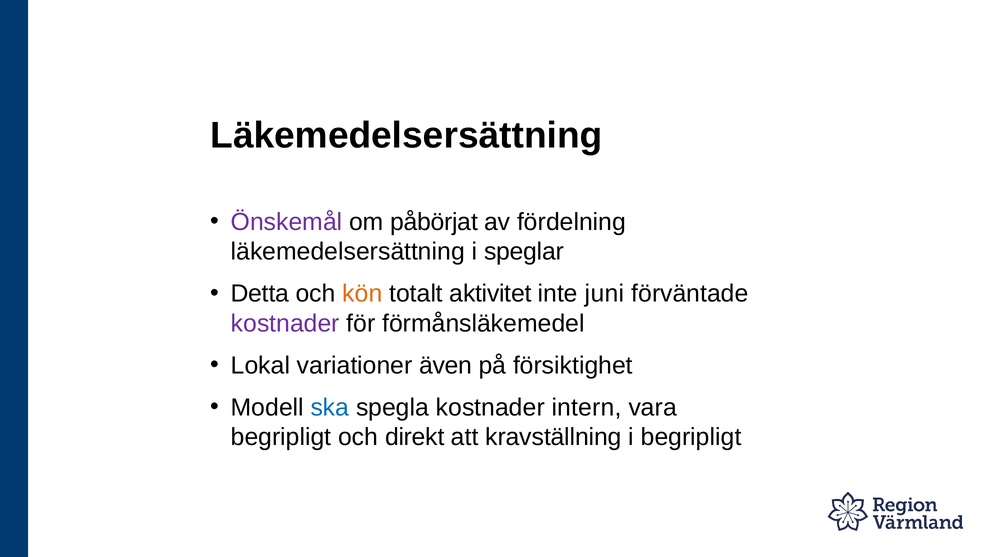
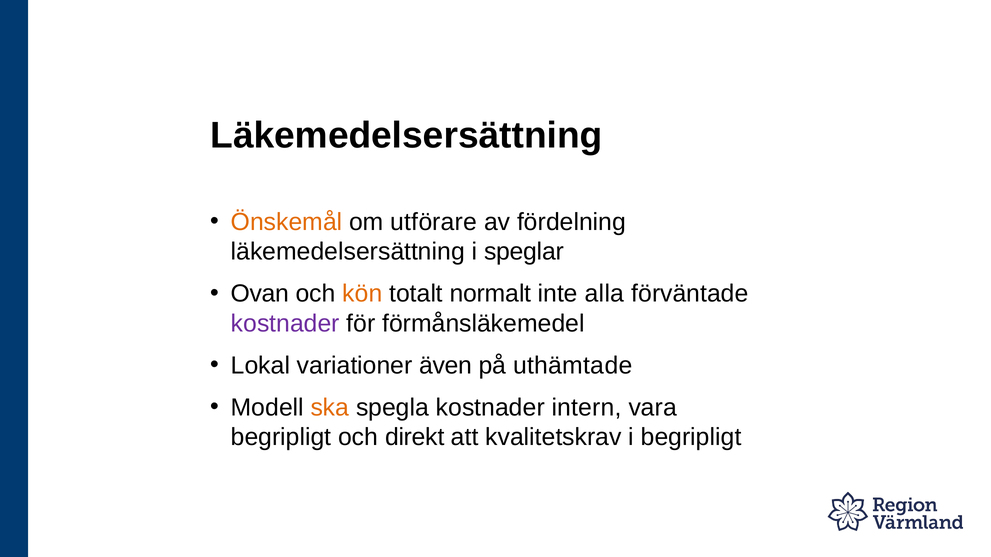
Önskemål colour: purple -> orange
påbörjat: påbörjat -> utförare
Detta: Detta -> Ovan
aktivitet: aktivitet -> normalt
juni: juni -> alla
försiktighet: försiktighet -> uthämtade
ska colour: blue -> orange
kravställning: kravställning -> kvalitetskrav
